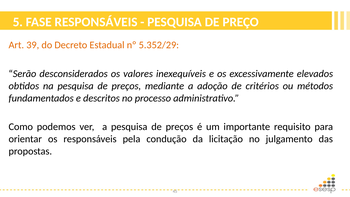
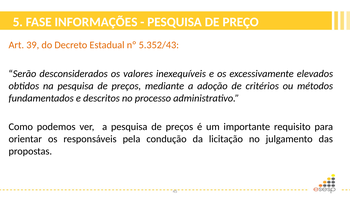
FASE RESPONSÁVEIS: RESPONSÁVEIS -> INFORMAÇÕES
5.352/29: 5.352/29 -> 5.352/43
